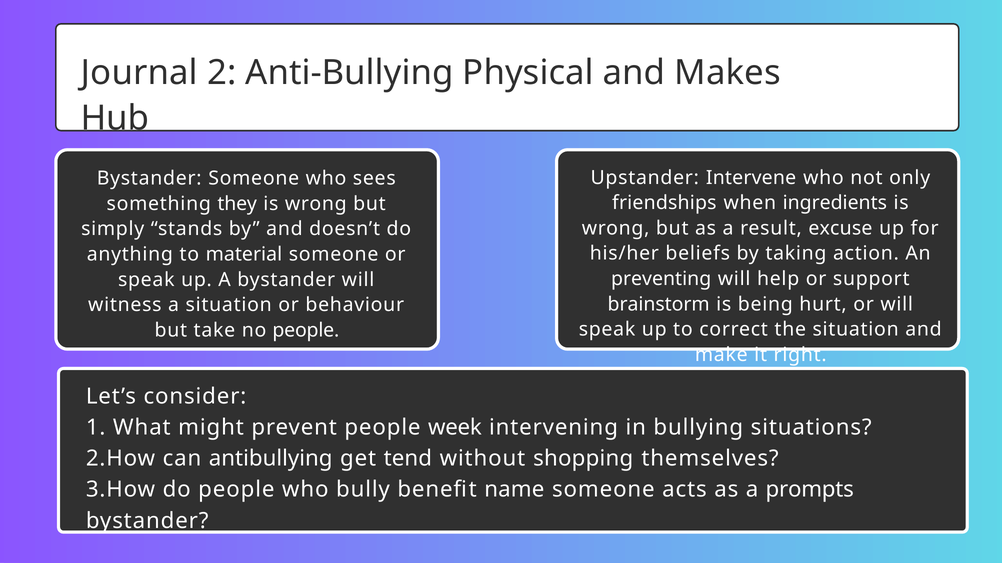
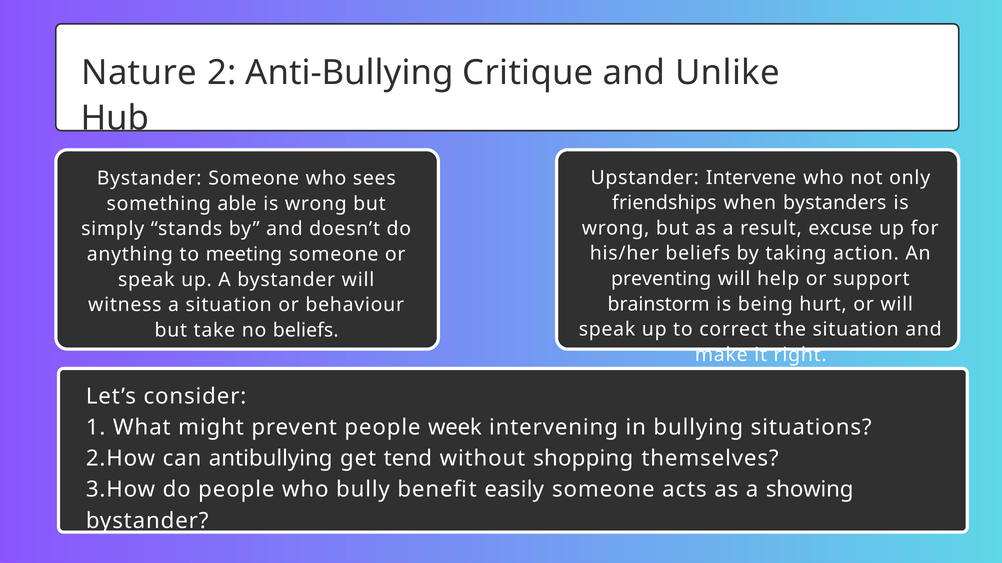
Journal: Journal -> Nature
Physical: Physical -> Critique
Makes: Makes -> Unlike
ingredients: ingredients -> bystanders
they: they -> able
material: material -> meeting
no people: people -> beliefs
name: name -> easily
prompts: prompts -> showing
